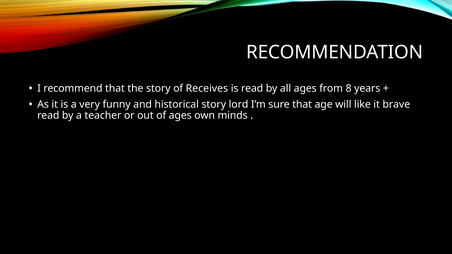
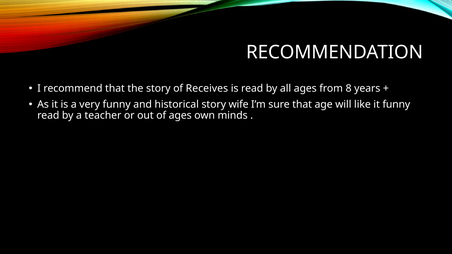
lord: lord -> wife
it brave: brave -> funny
